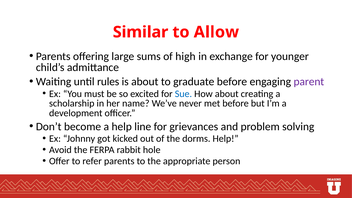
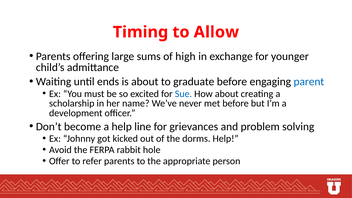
Similar: Similar -> Timing
rules: rules -> ends
parent colour: purple -> blue
